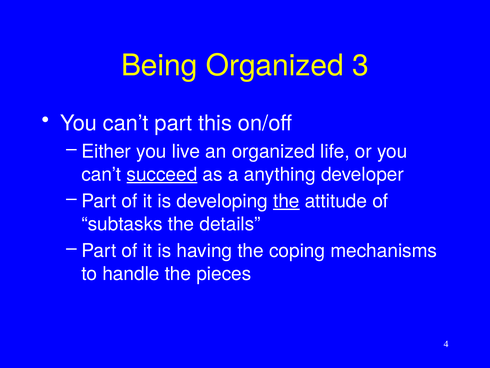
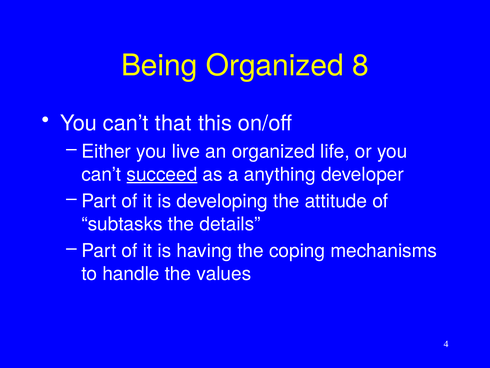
3: 3 -> 8
can’t part: part -> that
the at (286, 201) underline: present -> none
pieces: pieces -> values
